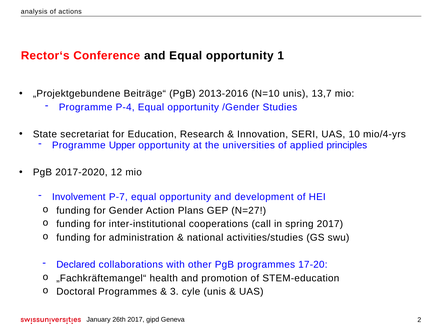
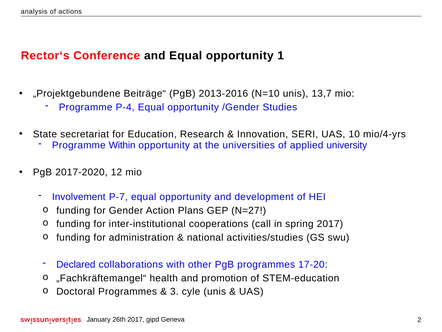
Upper: Upper -> Within
principles: principles -> university
